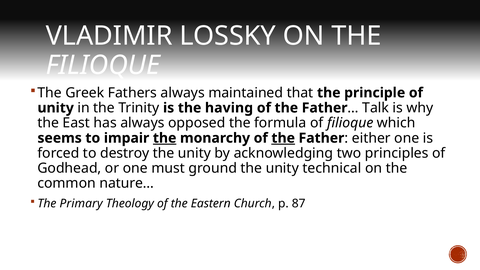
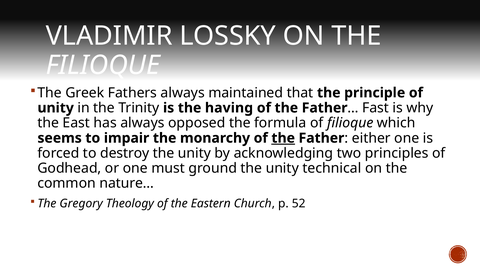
Talk: Talk -> Fast
the at (165, 138) underline: present -> none
Primary: Primary -> Gregory
87: 87 -> 52
